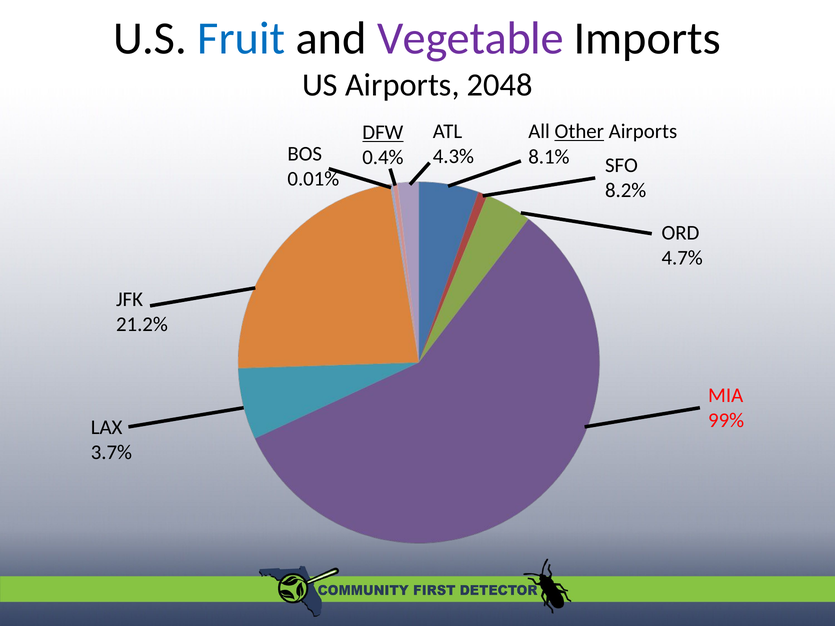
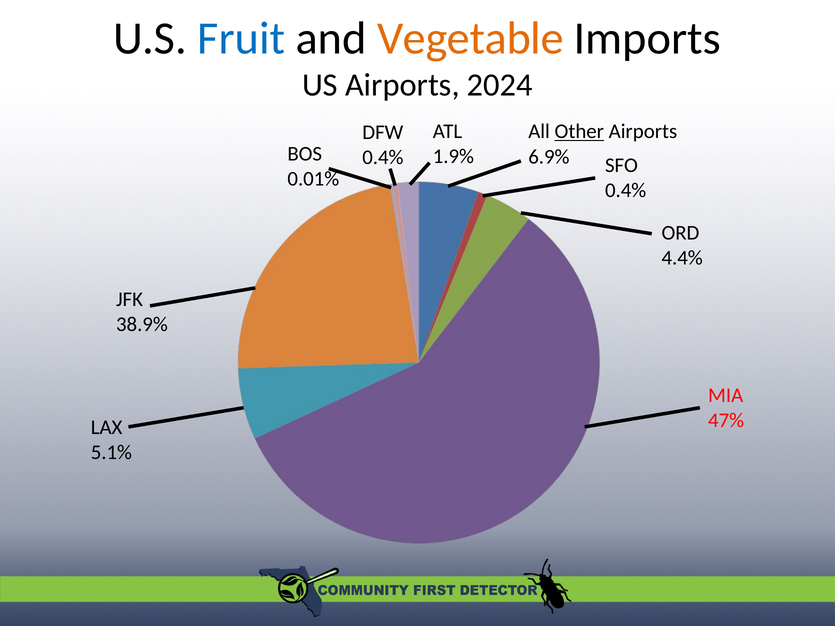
Vegetable colour: purple -> orange
2048: 2048 -> 2024
DFW underline: present -> none
4.3%: 4.3% -> 1.9%
8.1%: 8.1% -> 6.9%
8.2% at (626, 190): 8.2% -> 0.4%
4.7%: 4.7% -> 4.4%
21.2%: 21.2% -> 38.9%
99%: 99% -> 47%
3.7%: 3.7% -> 5.1%
